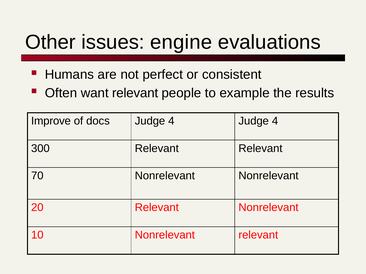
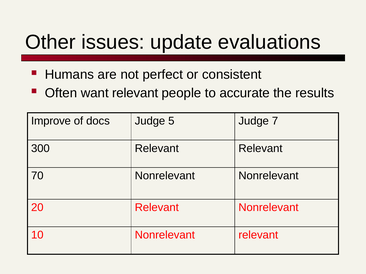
engine: engine -> update
example: example -> accurate
docs Judge 4: 4 -> 5
4 at (275, 121): 4 -> 7
